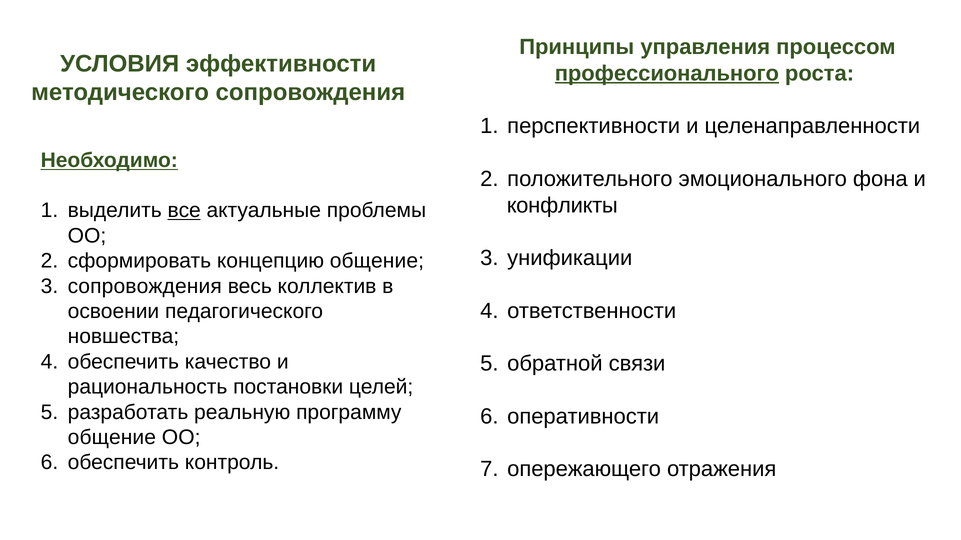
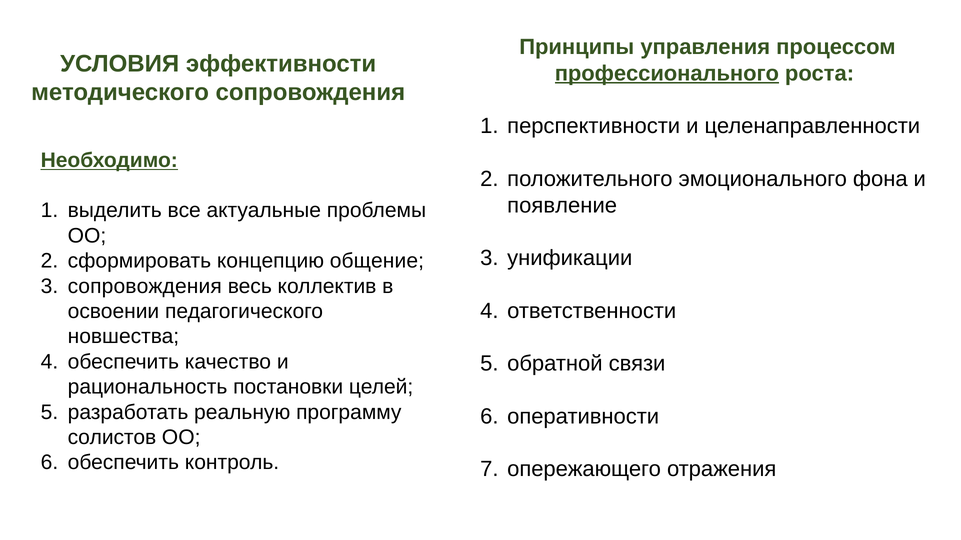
конфликты: конфликты -> появление
все underline: present -> none
общение at (112, 438): общение -> солистов
